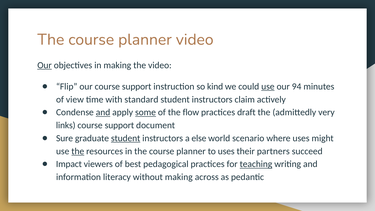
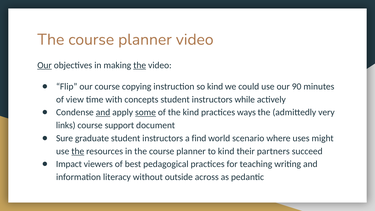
the at (140, 65) underline: none -> present
our course support: support -> copying
use at (268, 86) underline: present -> none
94: 94 -> 90
standard: standard -> concepts
claim: claim -> while
the flow: flow -> kind
draft: draft -> ways
student at (126, 138) underline: present -> none
else: else -> find
to uses: uses -> kind
teaching underline: present -> none
without making: making -> outside
